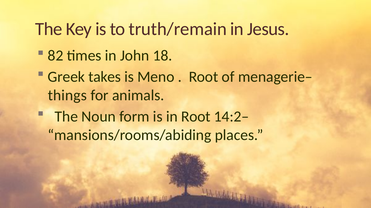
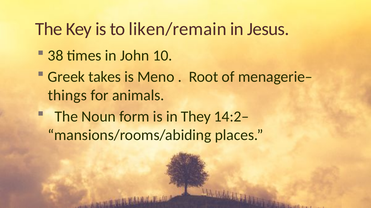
truth/remain: truth/remain -> liken/remain
82: 82 -> 38
18: 18 -> 10
in Root: Root -> They
